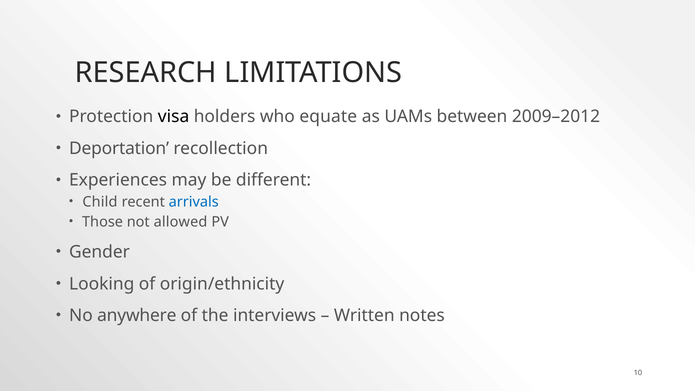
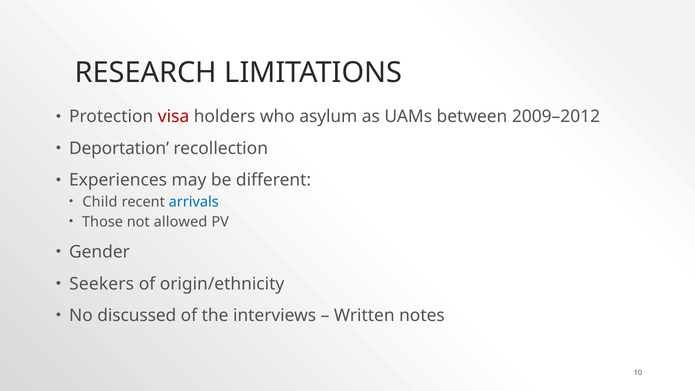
visa colour: black -> red
equate: equate -> asylum
Looking: Looking -> Seekers
anywhere: anywhere -> discussed
